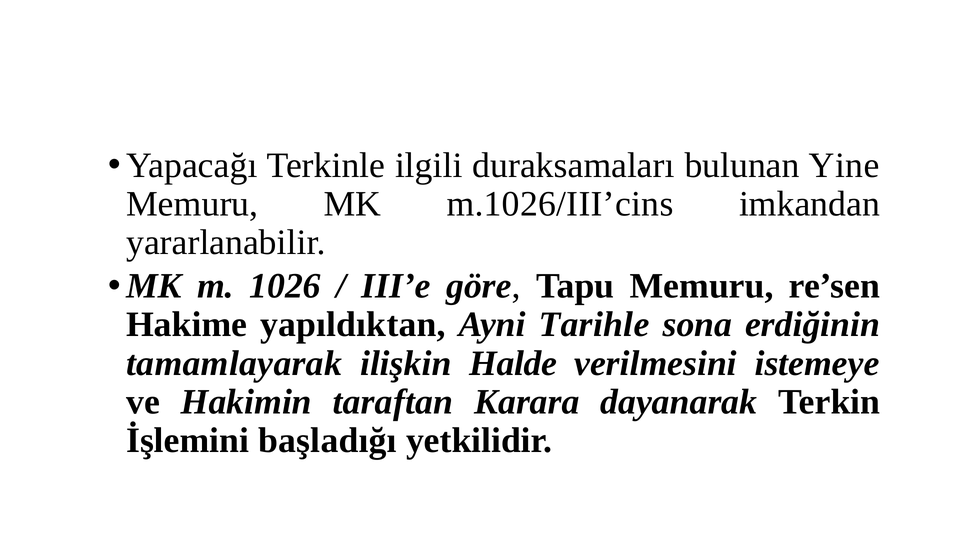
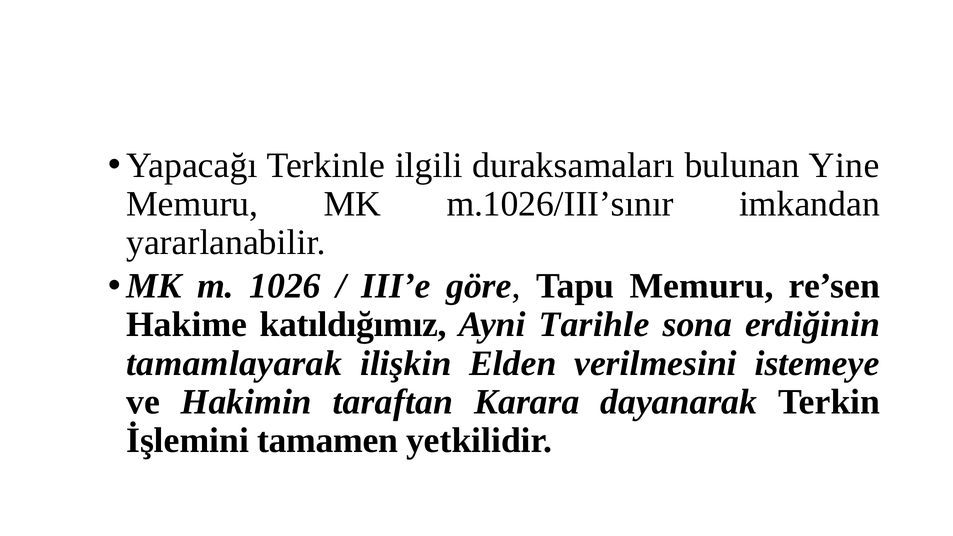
m.1026/III’cins: m.1026/III’cins -> m.1026/III’sınır
yapıldıktan: yapıldıktan -> katıldığımız
Halde: Halde -> Elden
başladığı: başladığı -> tamamen
